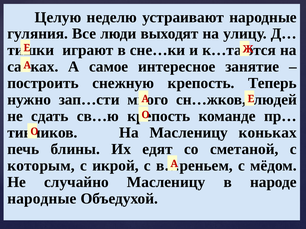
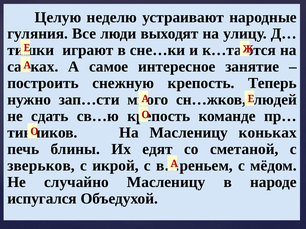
которым: которым -> зверьков
народные at (42, 199): народные -> испугался
